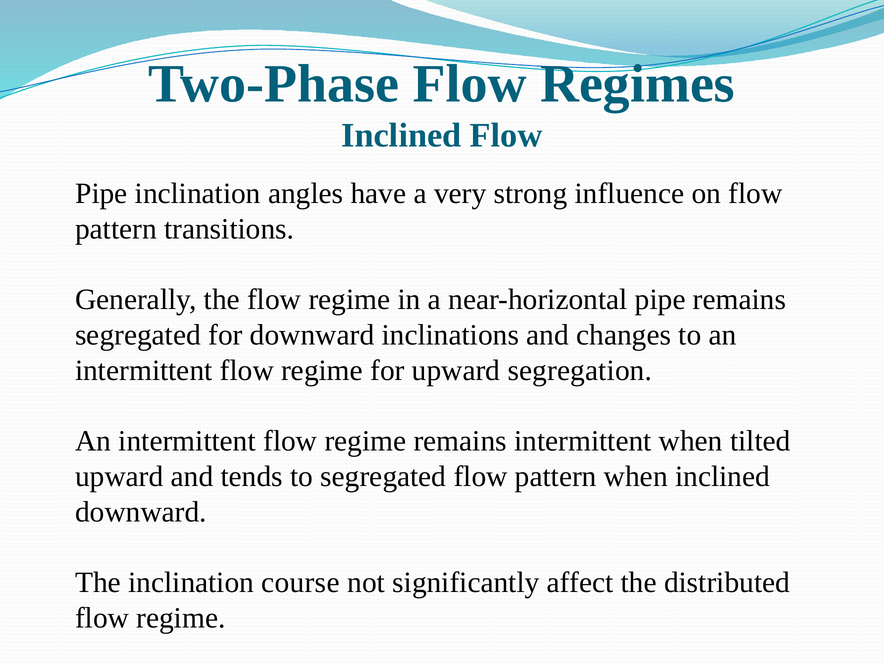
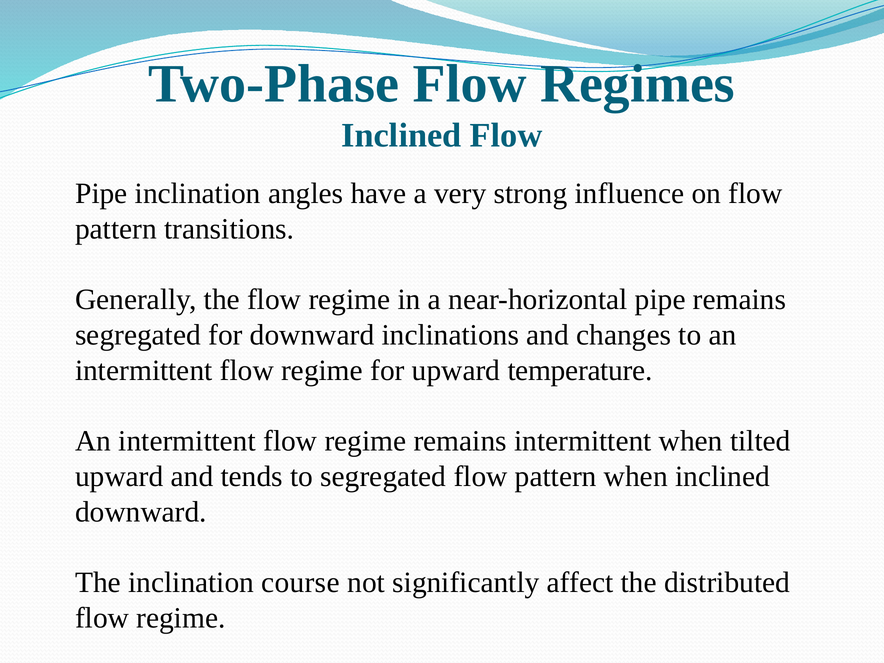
segregation: segregation -> temperature
